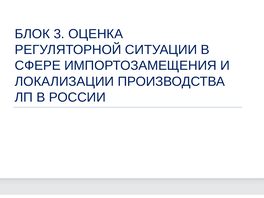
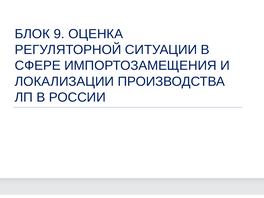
3: 3 -> 9
